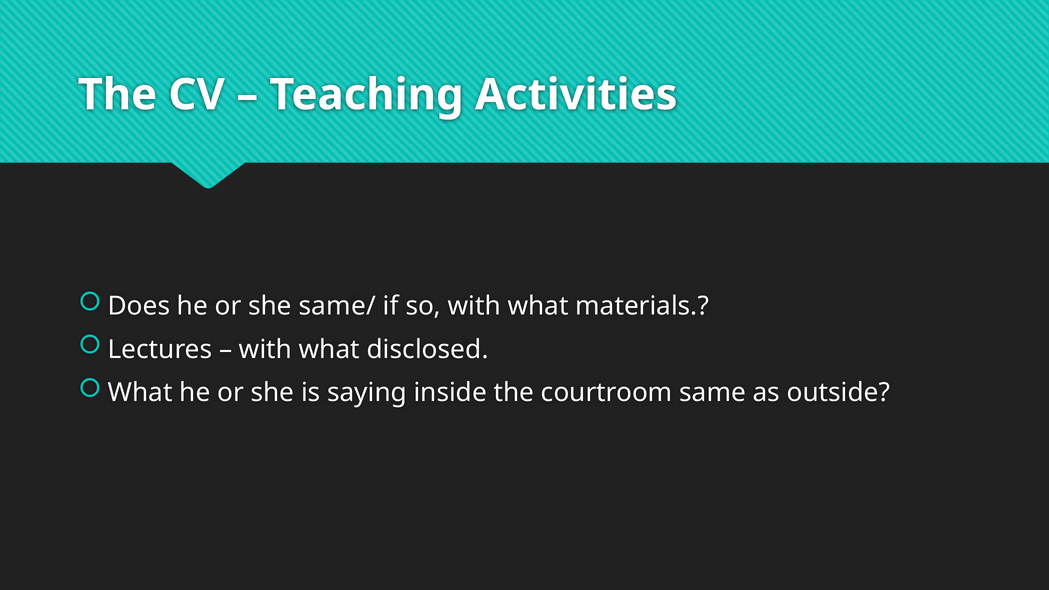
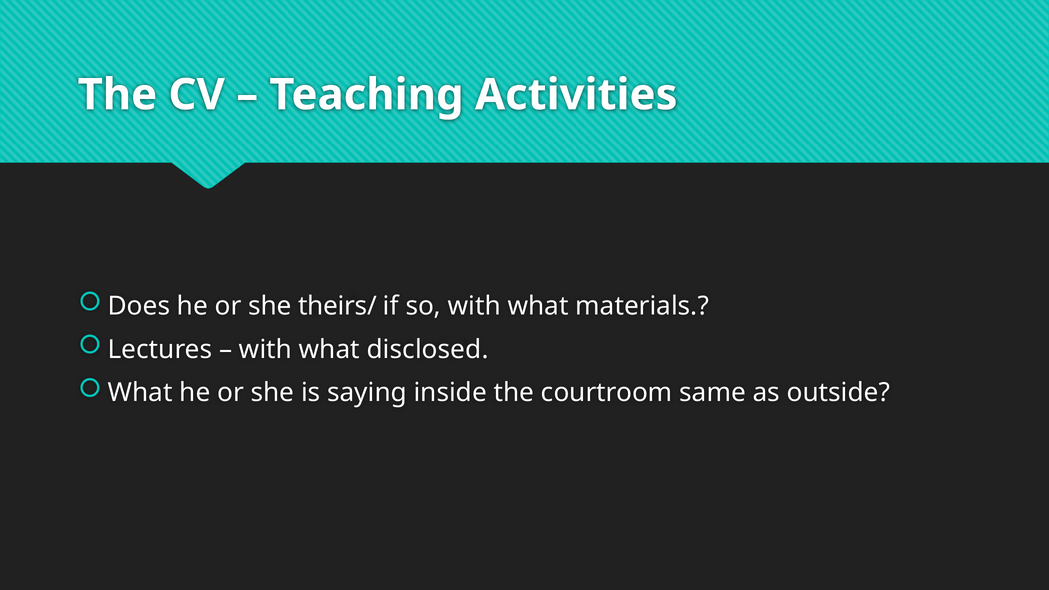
same/: same/ -> theirs/
